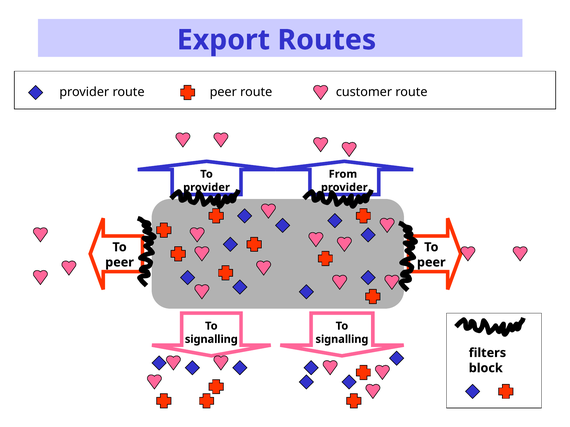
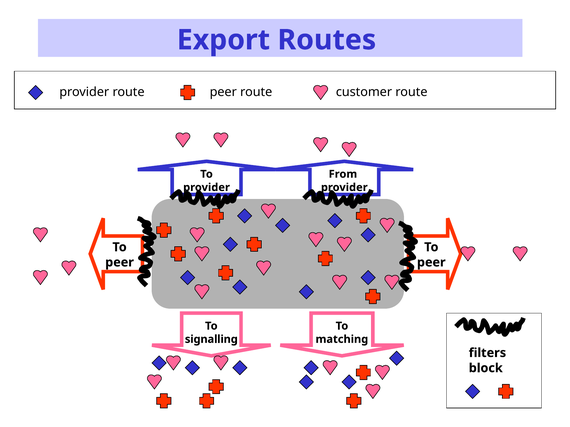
signalling at (342, 340): signalling -> matching
